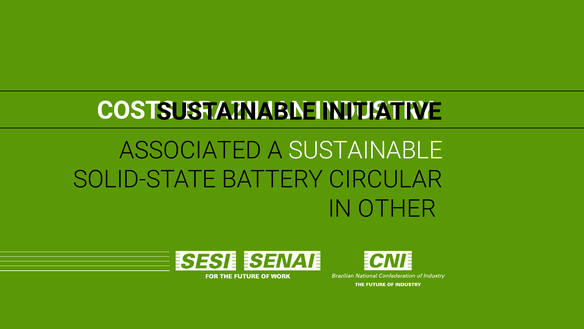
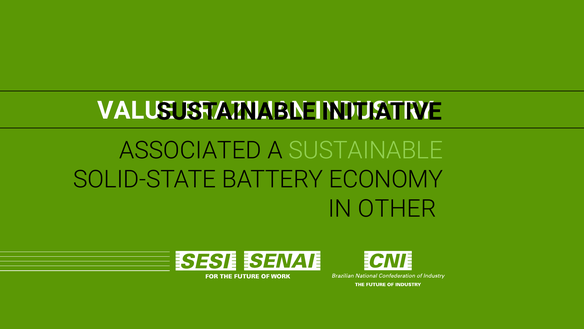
COSTS: COSTS -> VALUE
SUSTAINABLE at (366, 150) colour: white -> light green
CIRCULAR: CIRCULAR -> ECONOMY
